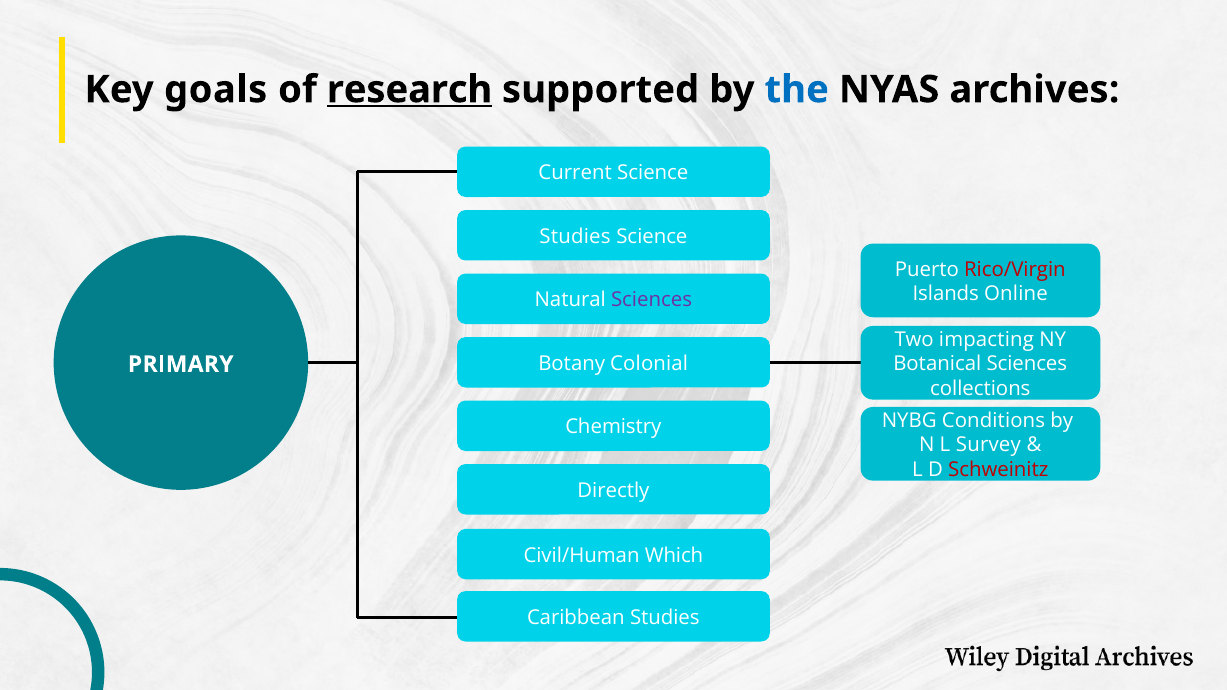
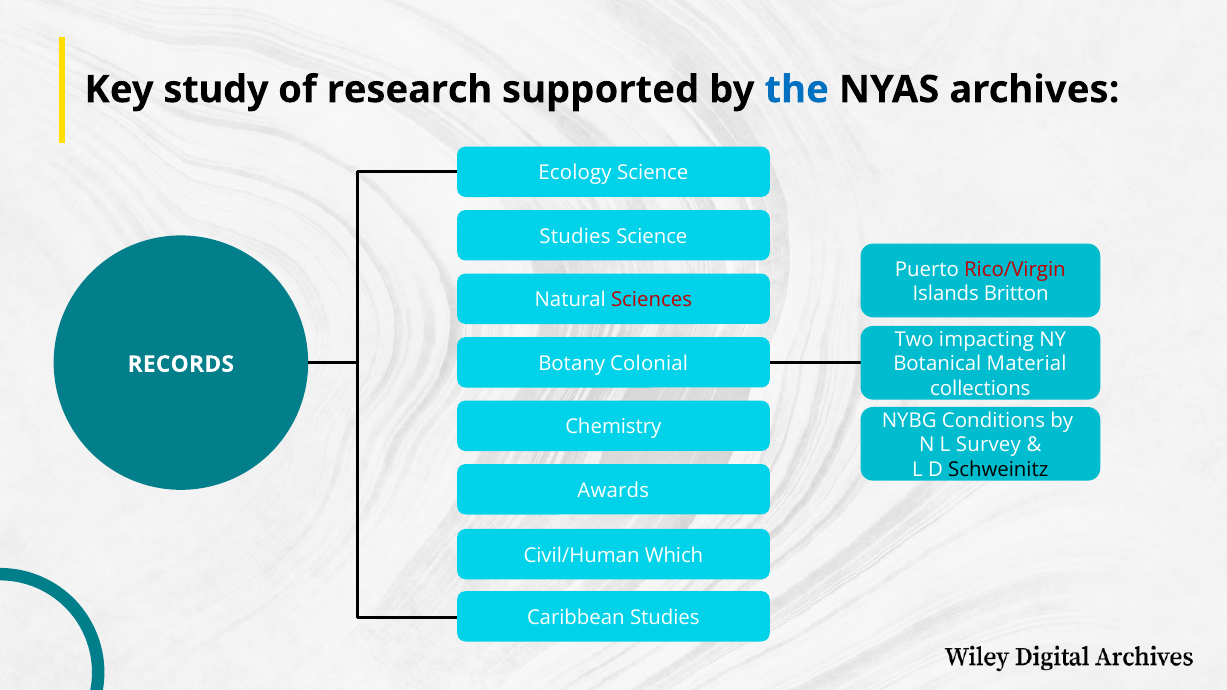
goals: goals -> study
research underline: present -> none
Current: Current -> Ecology
Online: Online -> Britton
Sciences at (652, 300) colour: purple -> red
PRIMARY: PRIMARY -> RECORDS
Botanical Sciences: Sciences -> Material
Schweinitz colour: red -> black
Directly: Directly -> Awards
